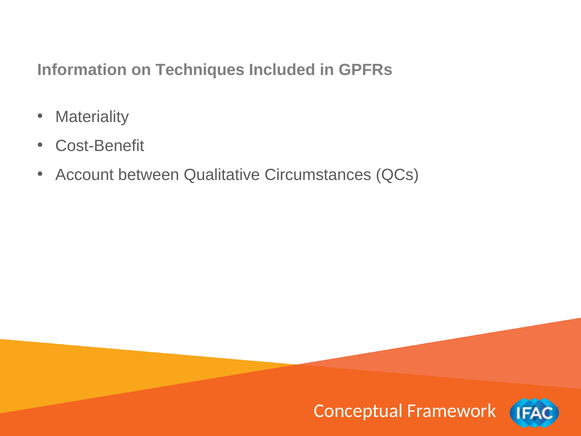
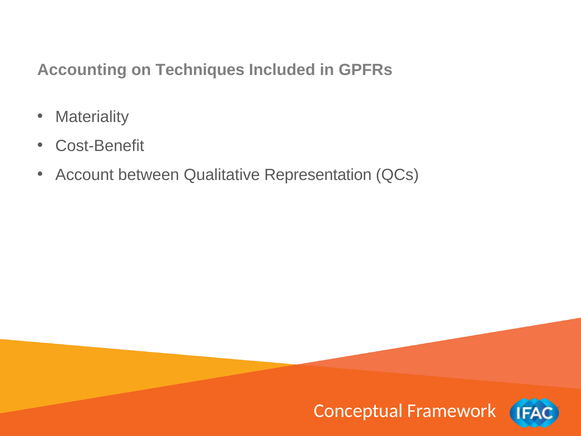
Information: Information -> Accounting
Circumstances: Circumstances -> Representation
